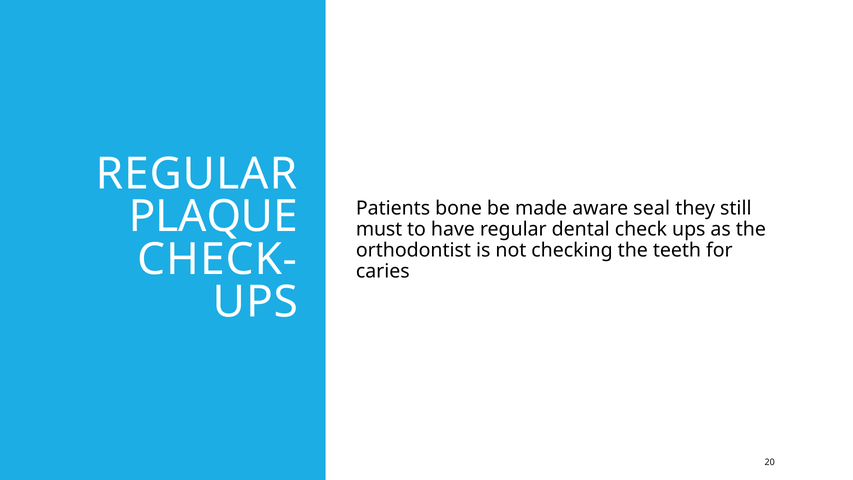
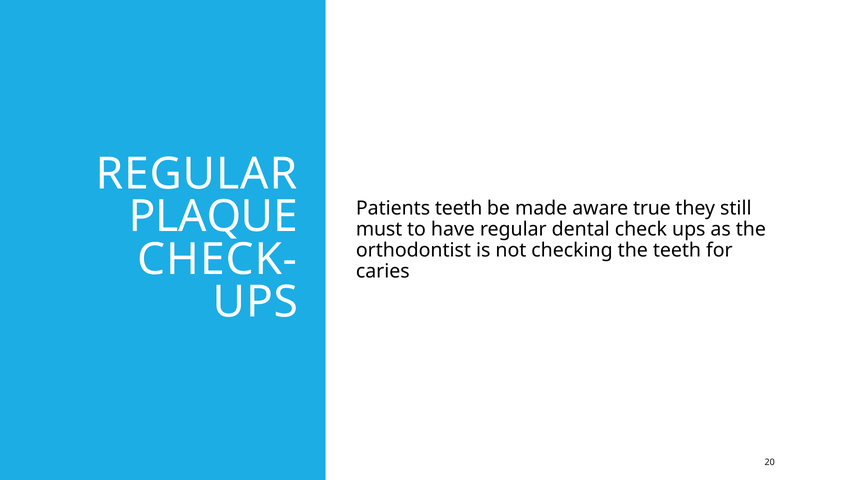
Patients bone: bone -> teeth
seal: seal -> true
